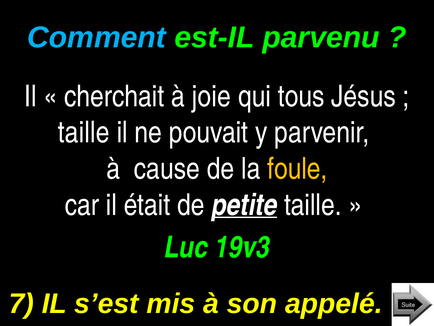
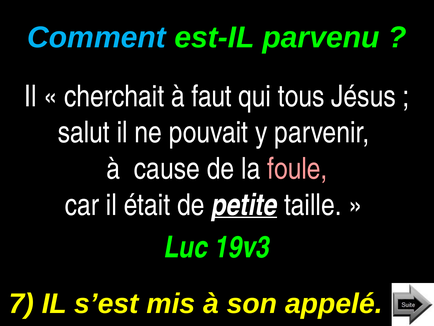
joie: joie -> faut
taille at (84, 132): taille -> salut
foule colour: yellow -> pink
